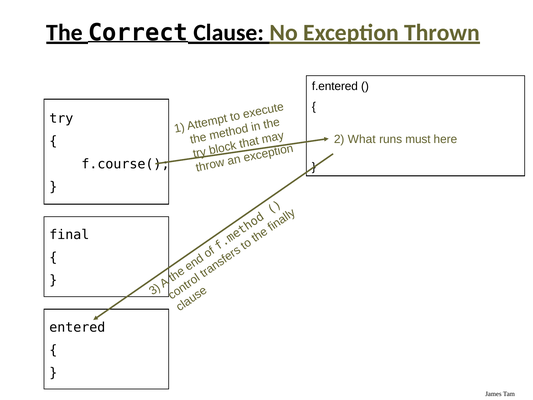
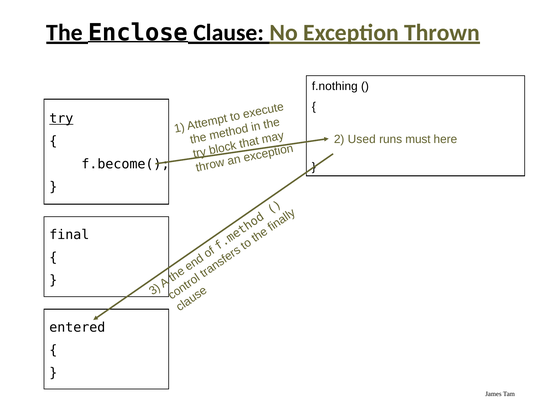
Correct: Correct -> Enclose
f.entered: f.entered -> f.nothing
try at (61, 119) underline: none -> present
What: What -> Used
f.course(: f.course( -> f.become(
